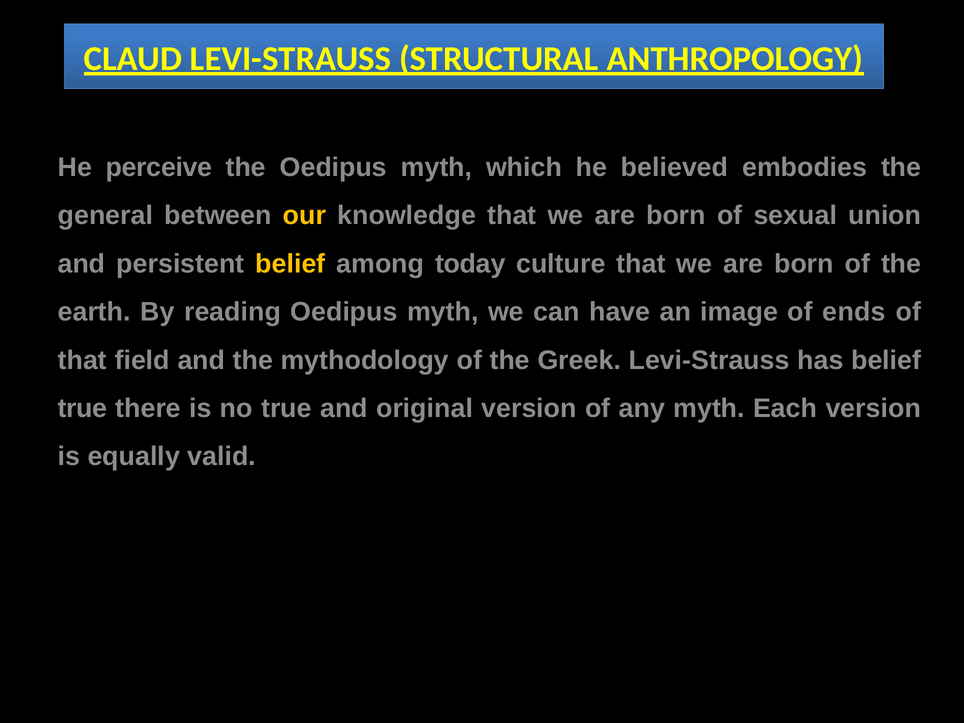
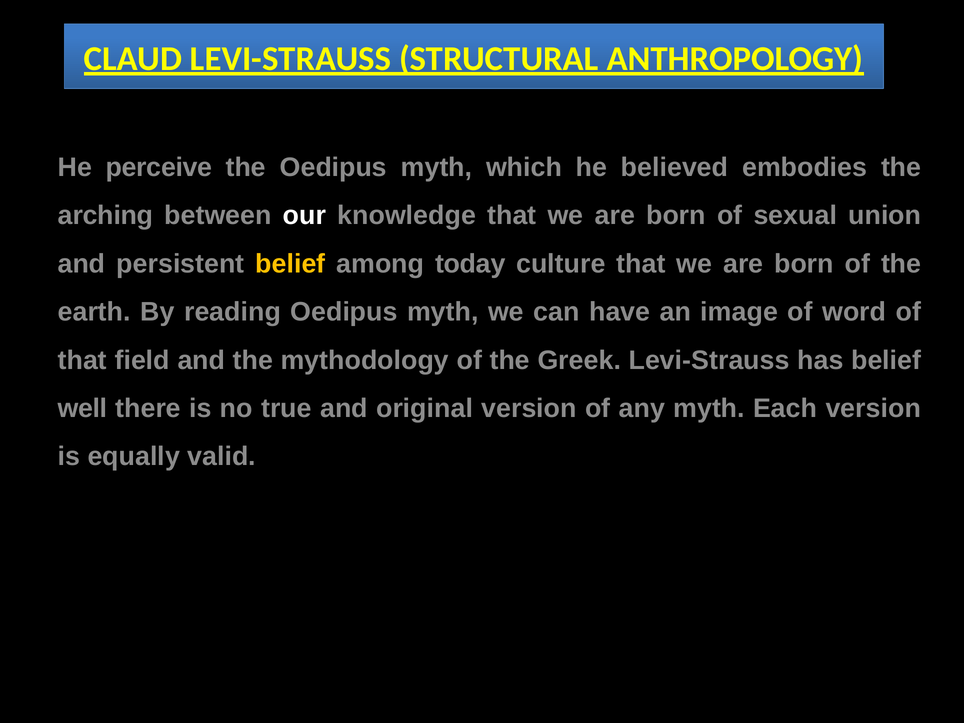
general: general -> arching
our colour: yellow -> white
ends: ends -> word
true at (82, 408): true -> well
